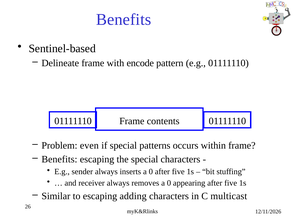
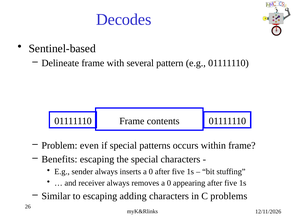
Benefits at (124, 20): Benefits -> Decodes
encode: encode -> several
multicast: multicast -> problems
